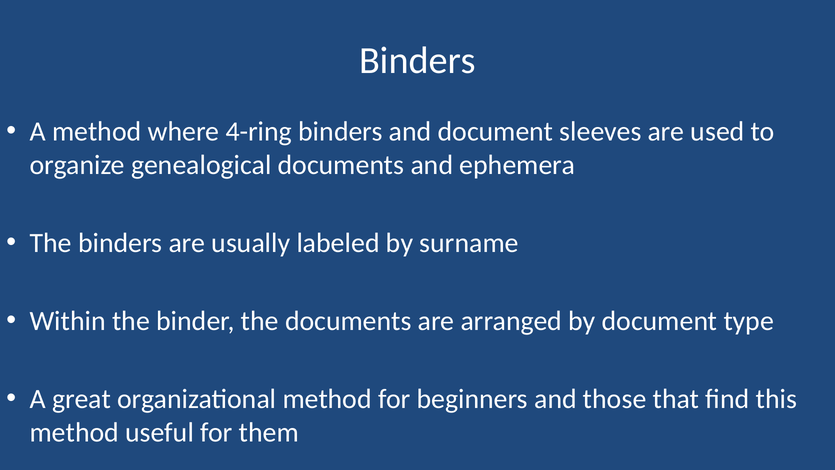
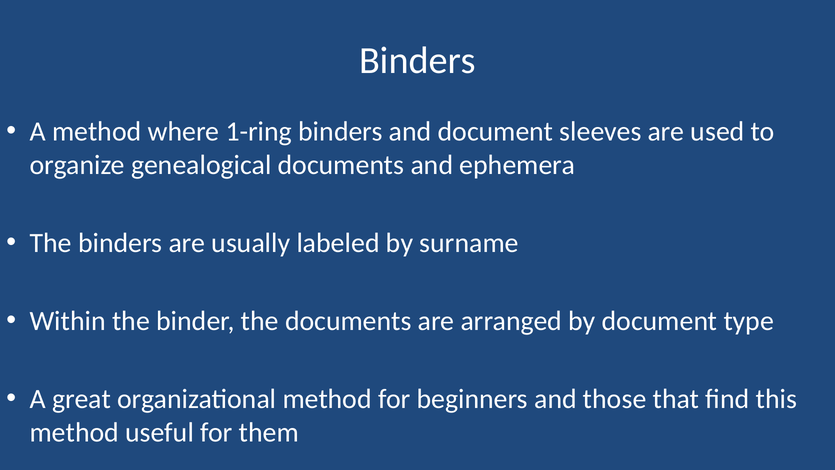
4-ring: 4-ring -> 1-ring
